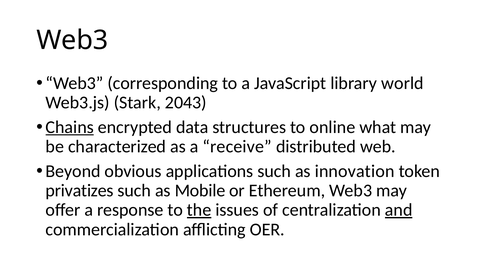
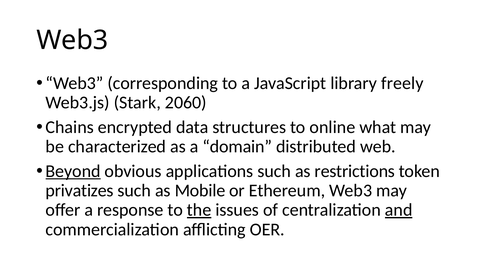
world: world -> freely
2043: 2043 -> 2060
Chains underline: present -> none
receive: receive -> domain
Beyond underline: none -> present
innovation: innovation -> restrictions
